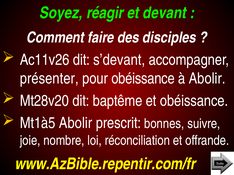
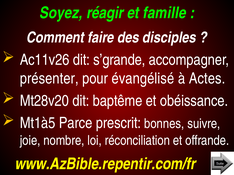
devant: devant -> famille
s’devant: s’devant -> s’grande
pour obéissance: obéissance -> évangélisé
à Abolir: Abolir -> Actes
Mt1à5 Abolir: Abolir -> Parce
